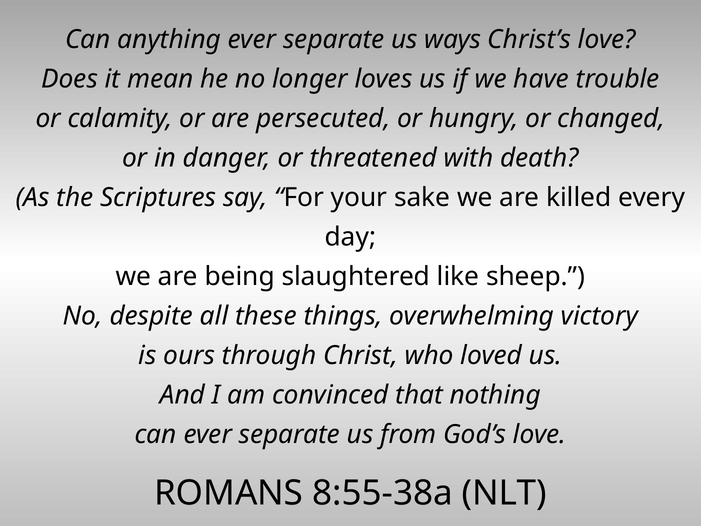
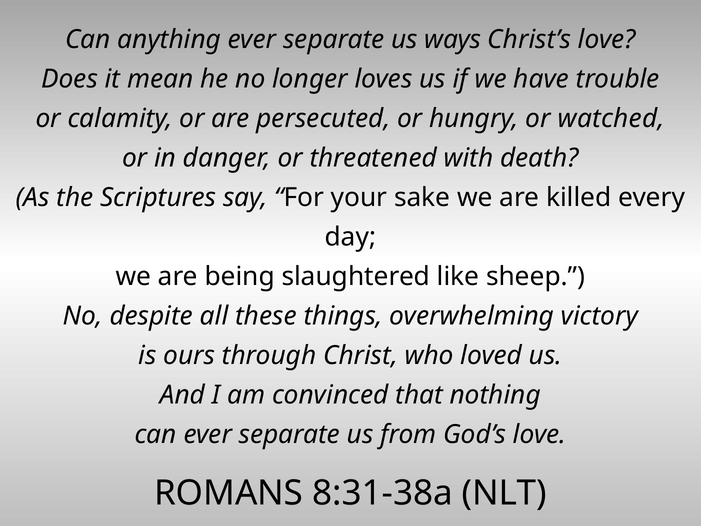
changed: changed -> watched
8:55-38a: 8:55-38a -> 8:31-38a
